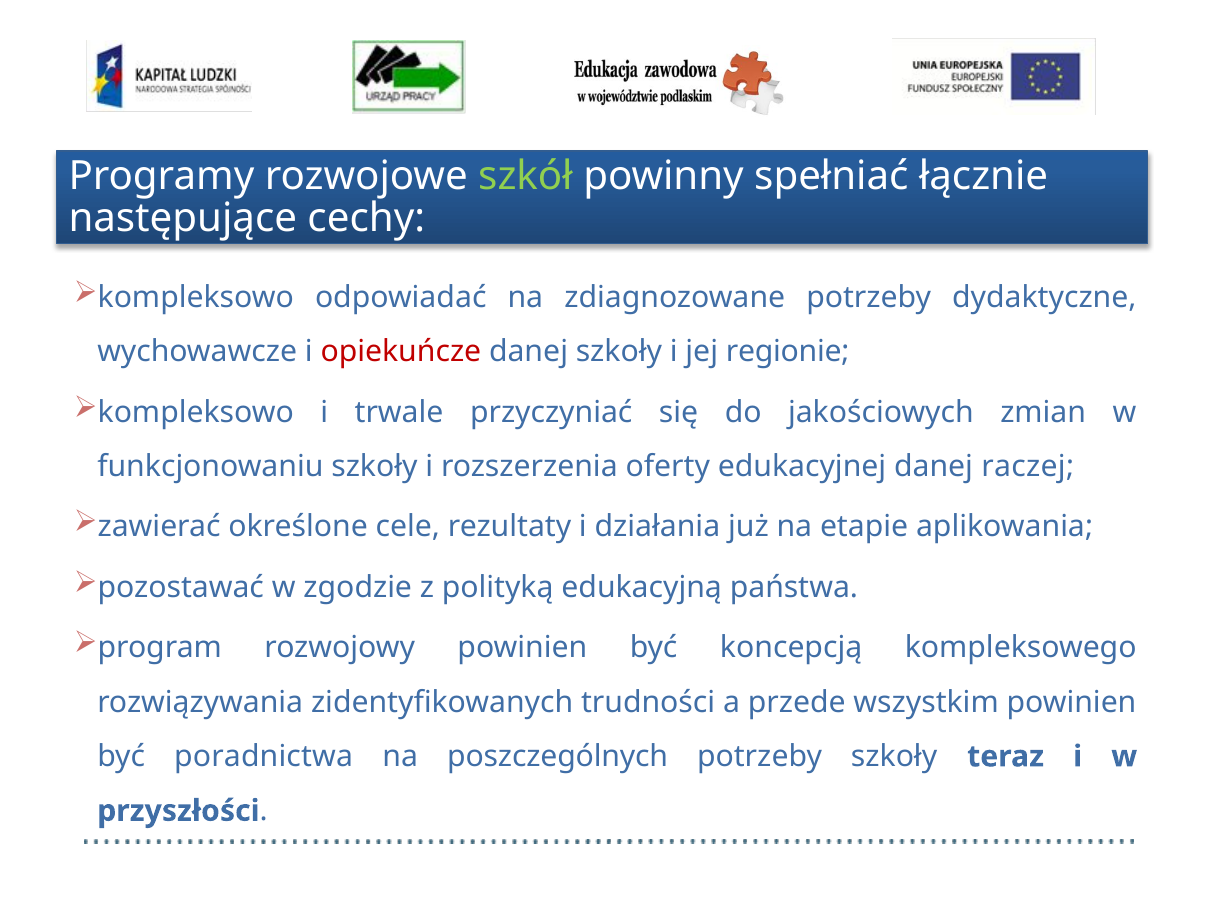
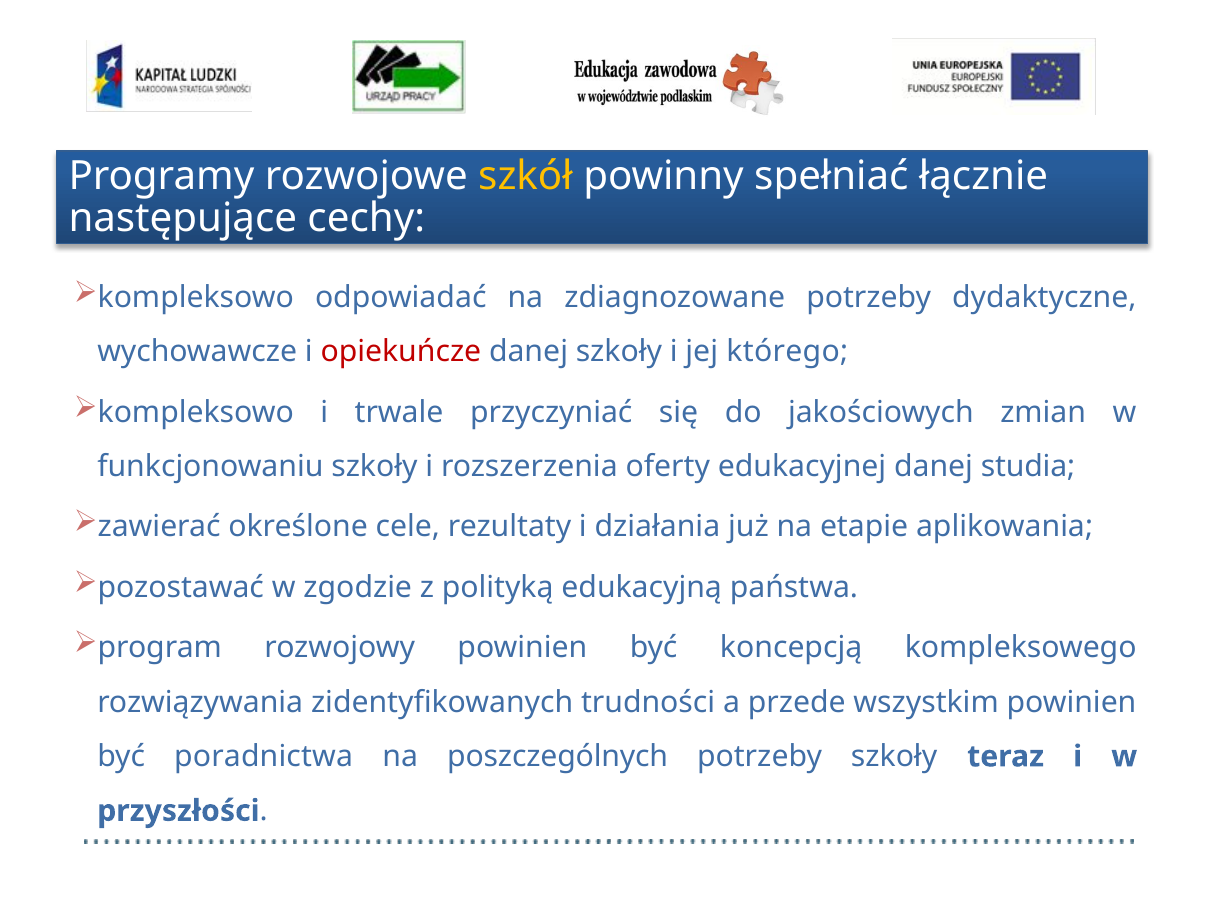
szkół colour: light green -> yellow
regionie: regionie -> którego
raczej: raczej -> studia
